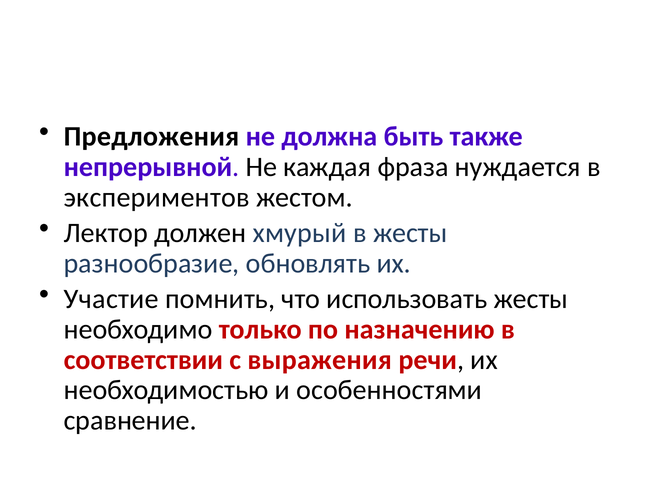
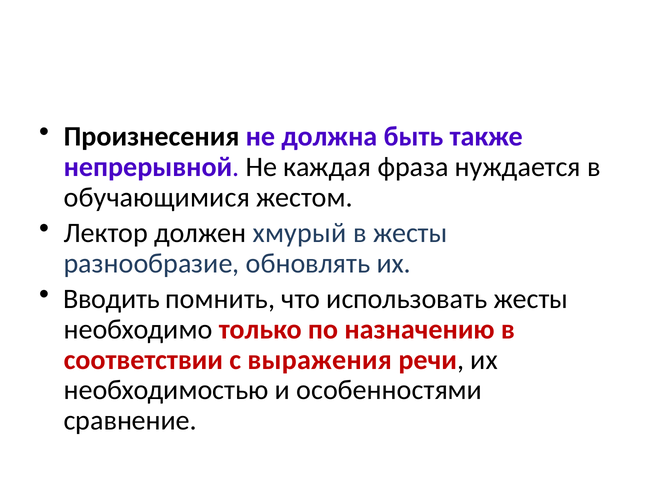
Предложения: Предложения -> Произнесения
экспериментов: экспериментов -> обучающимися
Участие: Участие -> Вводить
